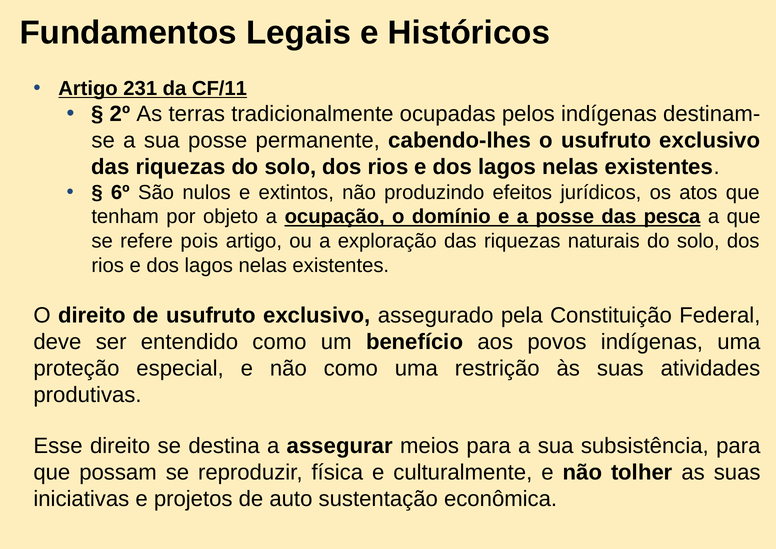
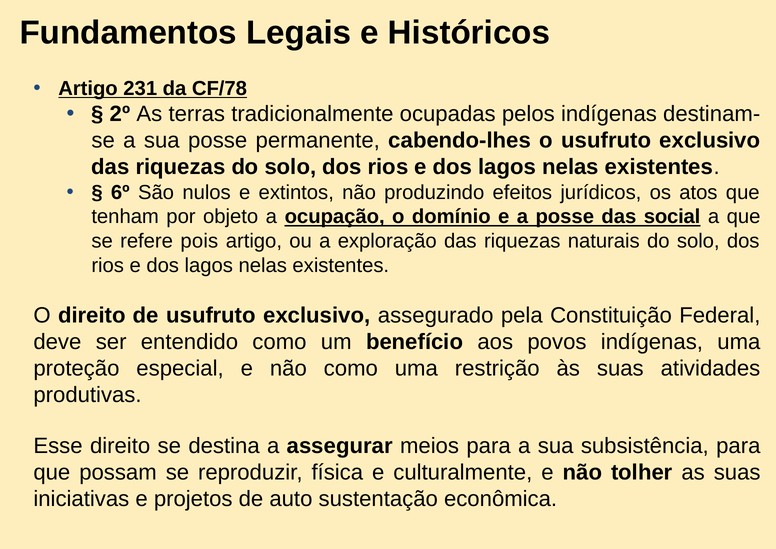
CF/11: CF/11 -> CF/78
pesca: pesca -> social
